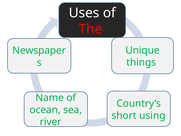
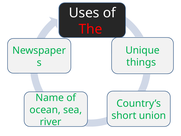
using: using -> union
